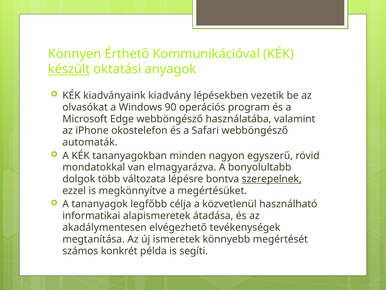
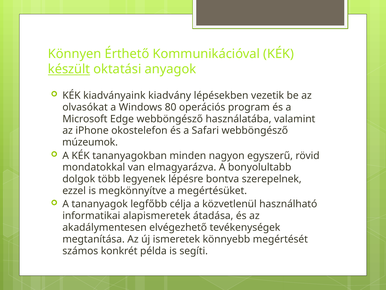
90: 90 -> 80
automaták: automaták -> múzeumok
változata: változata -> legyenek
szerepelnek underline: present -> none
